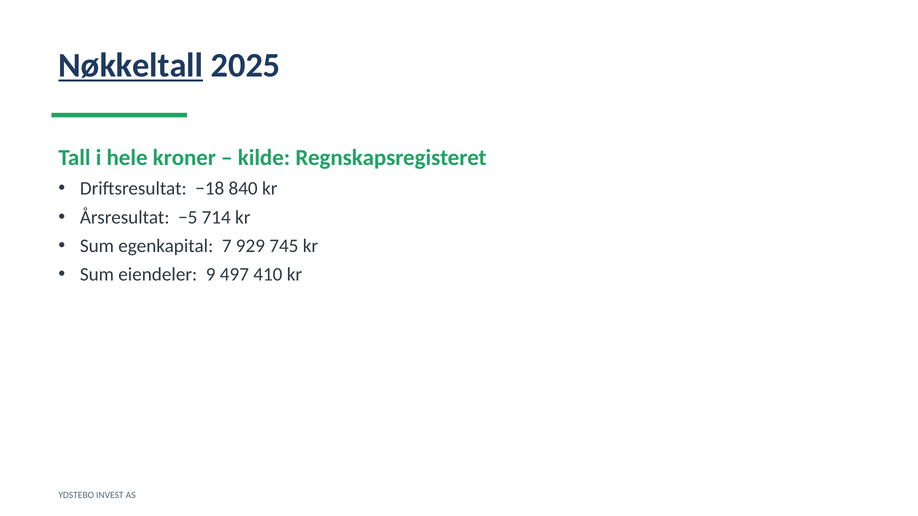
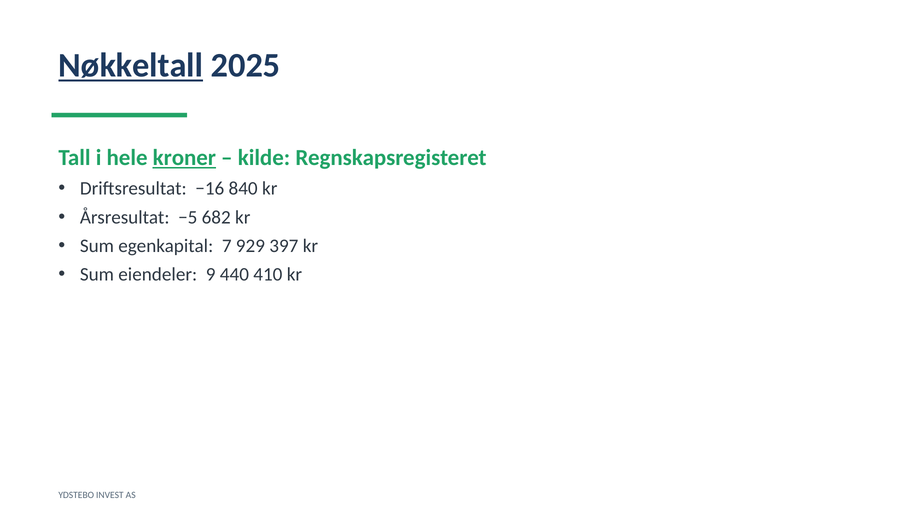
kroner underline: none -> present
−18: −18 -> −16
714: 714 -> 682
745: 745 -> 397
497: 497 -> 440
